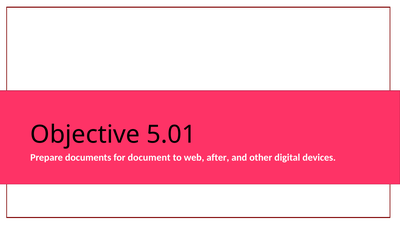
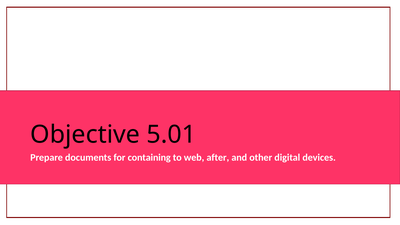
document: document -> containing
